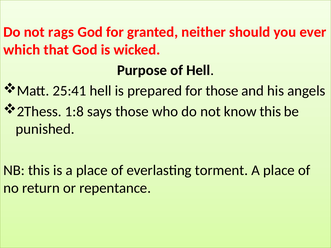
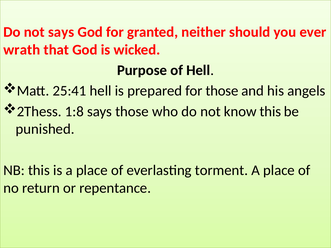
not rags: rags -> says
which: which -> wrath
